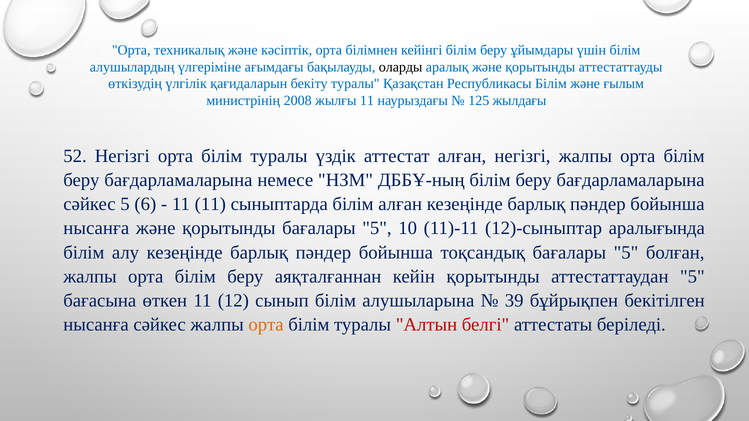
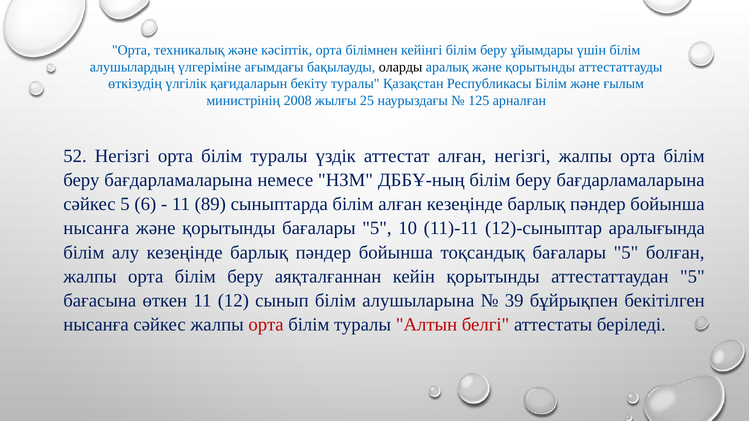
жылғы 11: 11 -> 25
жылдағы: жылдағы -> арналған
11 11: 11 -> 89
орта at (266, 325) colour: orange -> red
